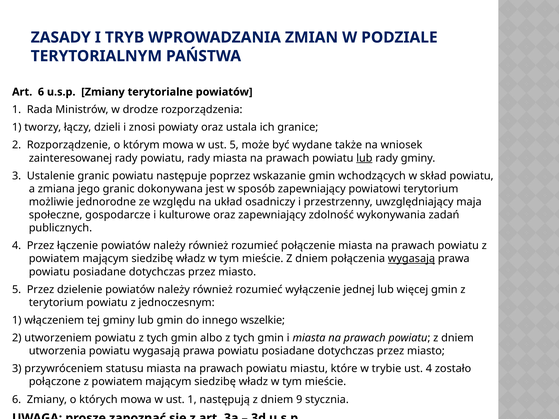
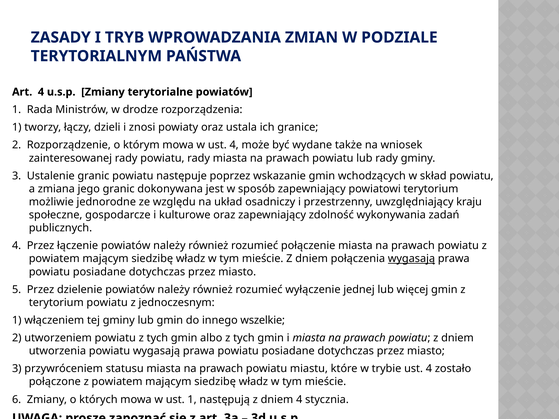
Art 6: 6 -> 4
w ust 5: 5 -> 4
lub at (364, 158) underline: present -> none
maja: maja -> kraju
dniem 9: 9 -> 4
